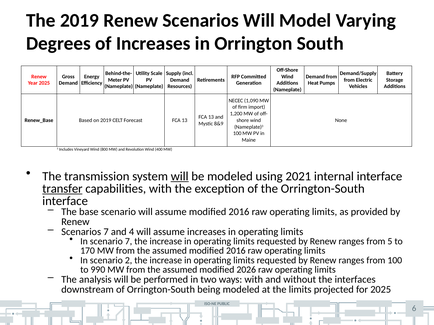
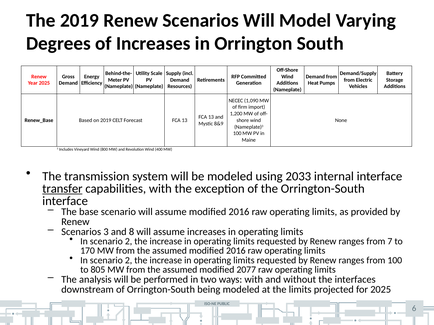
will at (180, 176) underline: present -> none
2021: 2021 -> 2033
Scenarios 7: 7 -> 3
4: 4 -> 8
7 at (129, 242): 7 -> 2
5: 5 -> 7
990: 990 -> 805
2026: 2026 -> 2077
